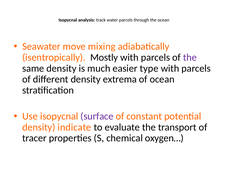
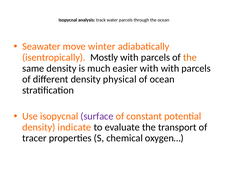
mixing: mixing -> winter
the at (190, 57) colour: purple -> orange
easier type: type -> with
extrema: extrema -> physical
